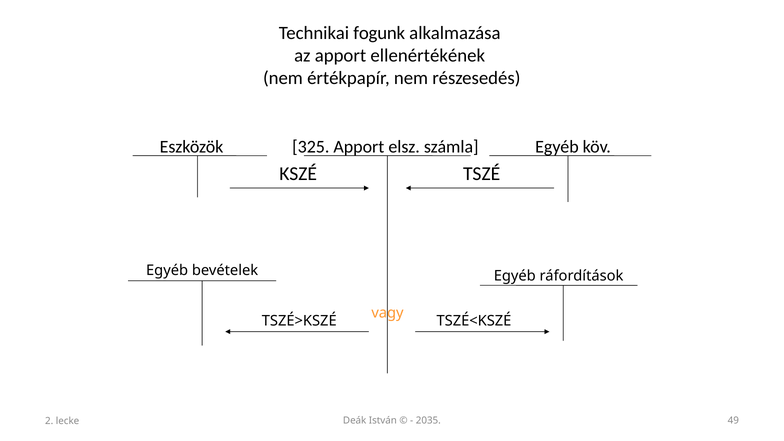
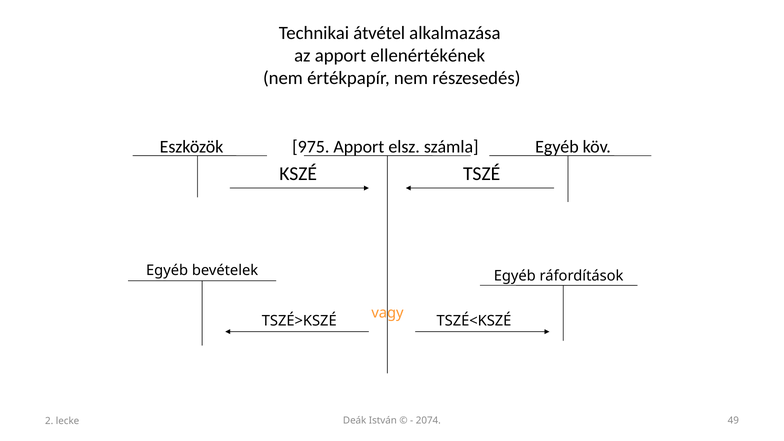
fogunk: fogunk -> átvétel
325: 325 -> 975
2035: 2035 -> 2074
